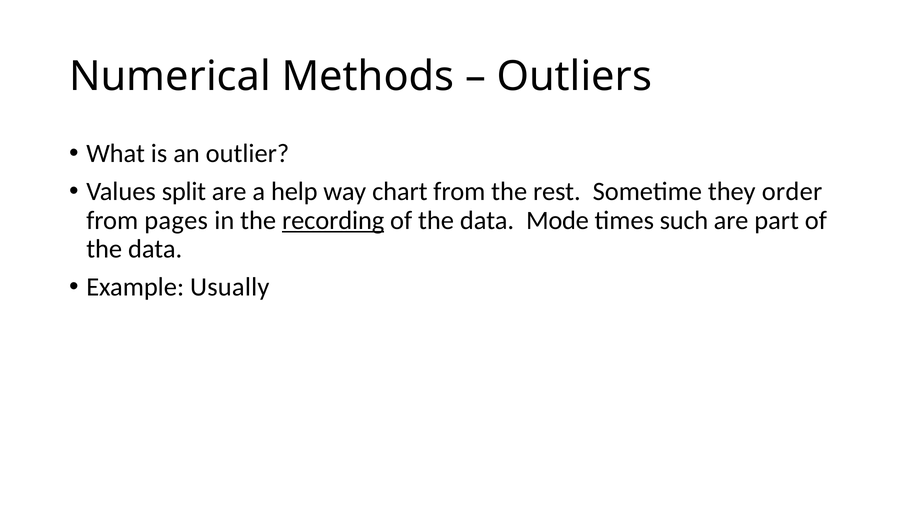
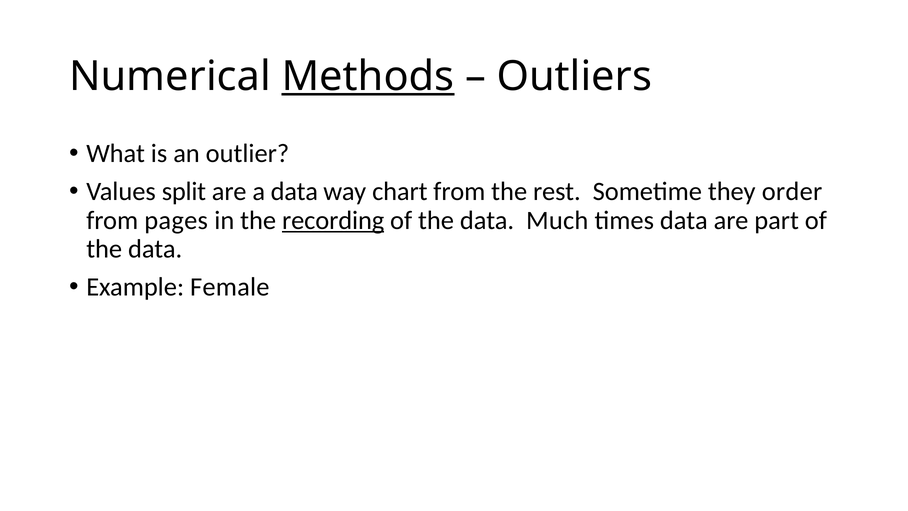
Methods underline: none -> present
a help: help -> data
Mode: Mode -> Much
times such: such -> data
Usually: Usually -> Female
